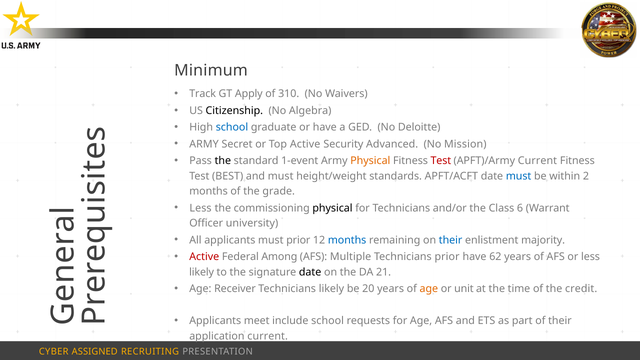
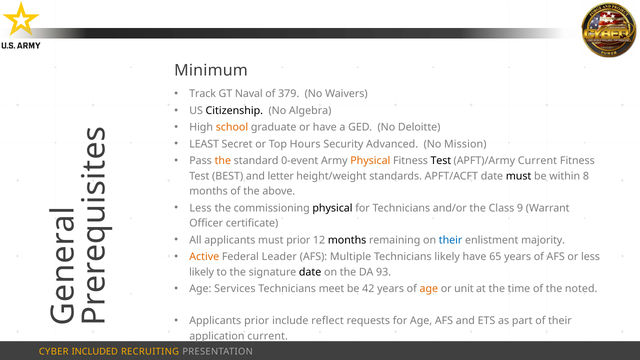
Apply: Apply -> Naval
310: 310 -> 379
school at (232, 127) colour: blue -> orange
ARMY at (204, 144): ARMY -> LEAST
Top Active: Active -> Hours
the at (223, 161) colour: black -> orange
1-event: 1-event -> 0-event
Test at (441, 161) colour: red -> black
and must: must -> letter
must at (519, 176) colour: blue -> black
2: 2 -> 8
grade: grade -> above
6: 6 -> 9
university: university -> certificate
months at (347, 240) colour: blue -> black
Active at (204, 257) colour: red -> orange
Among: Among -> Leader
Technicians prior: prior -> likely
62: 62 -> 65
21: 21 -> 93
Receiver: Receiver -> Services
Technicians likely: likely -> meet
20: 20 -> 42
credit: credit -> noted
Applicants meet: meet -> prior
include school: school -> reflect
ASSIGNED: ASSIGNED -> INCLUDED
